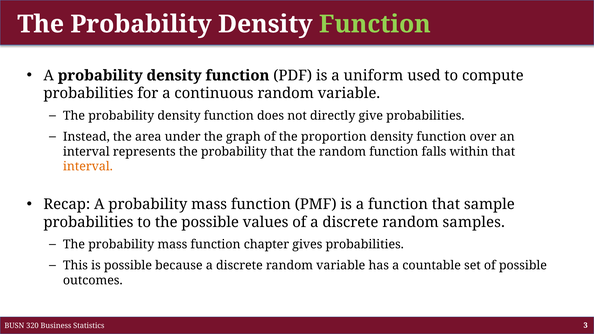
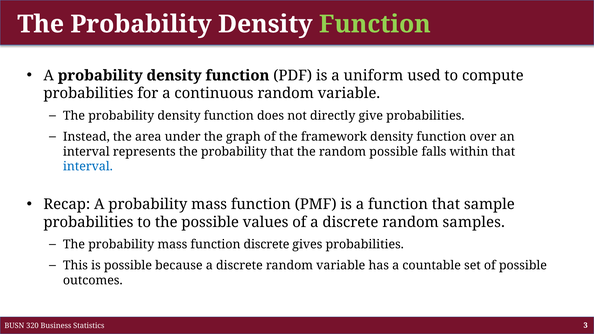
proportion: proportion -> framework
random function: function -> possible
interval at (88, 167) colour: orange -> blue
function chapter: chapter -> discrete
